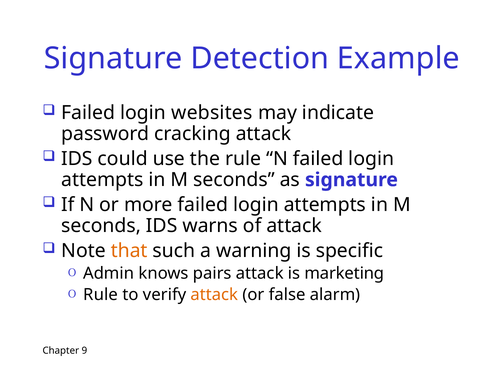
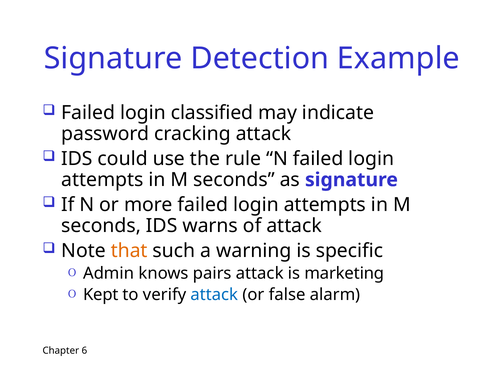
websites: websites -> classified
Rule at (101, 295): Rule -> Kept
attack at (214, 295) colour: orange -> blue
9: 9 -> 6
